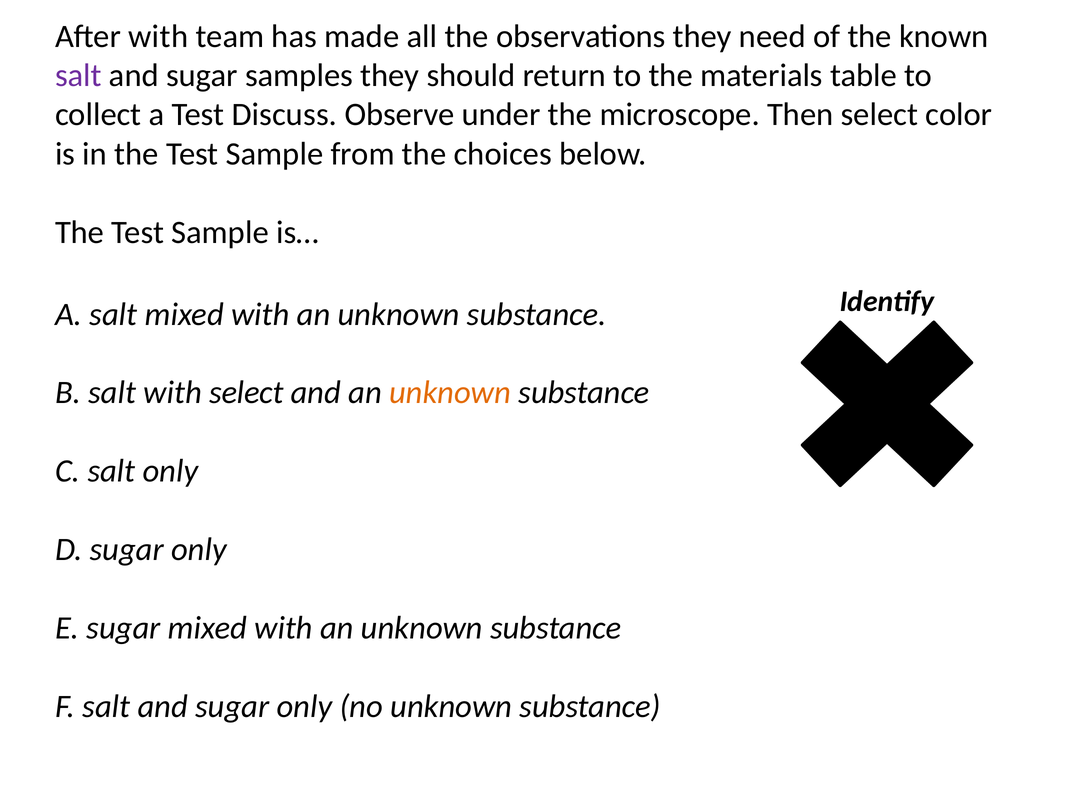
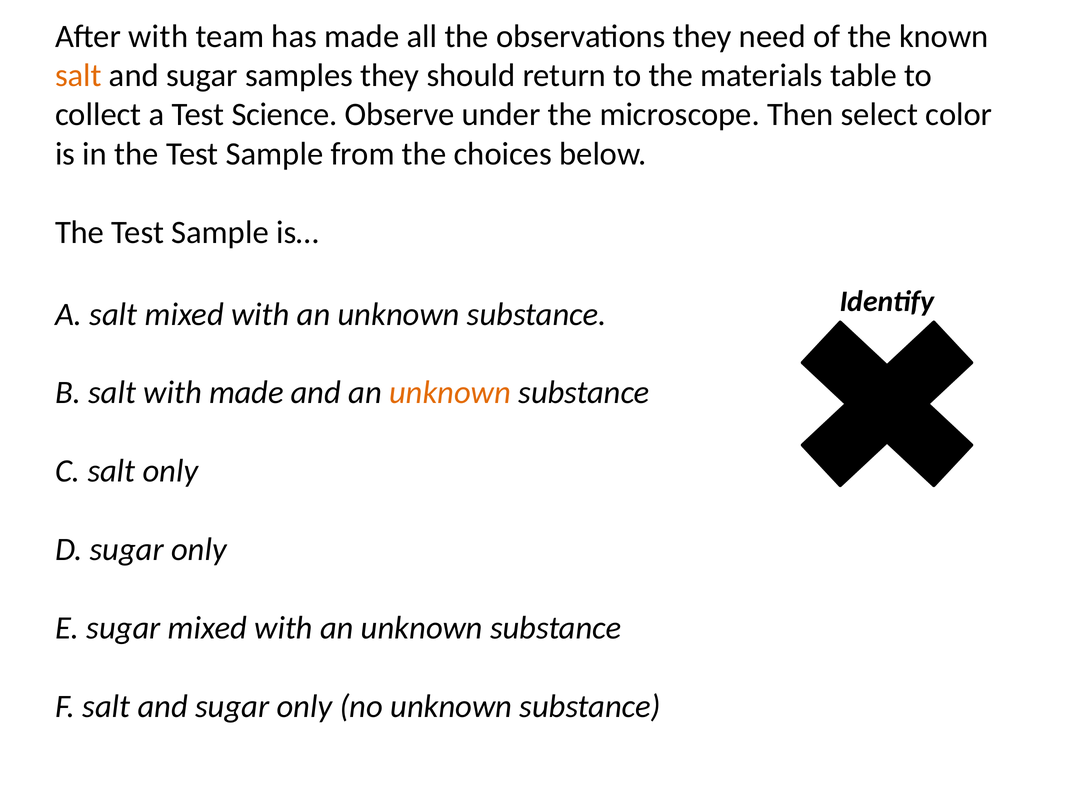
salt at (78, 75) colour: purple -> orange
Discuss: Discuss -> Science
with select: select -> made
